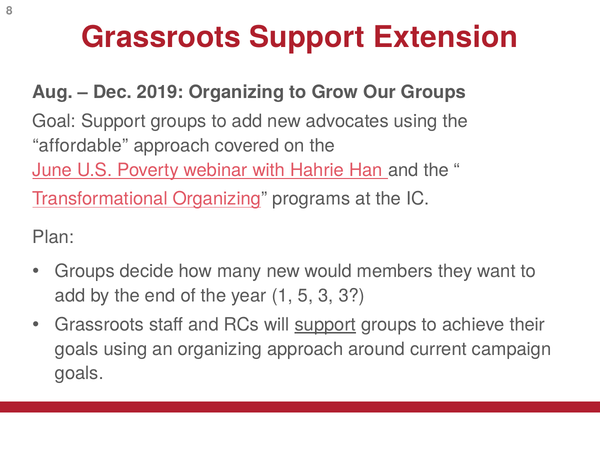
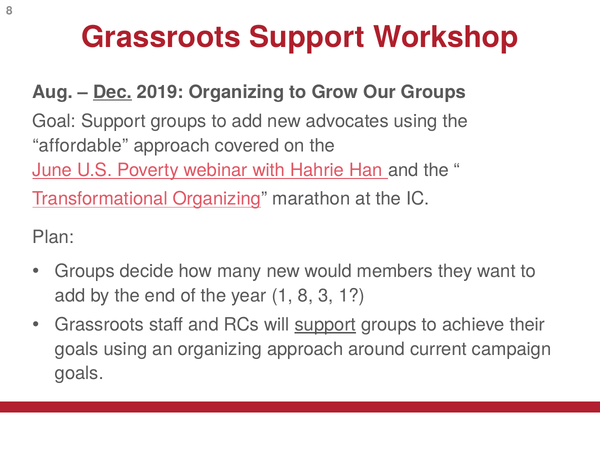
Extension: Extension -> Workshop
Dec underline: none -> present
programs: programs -> marathon
1 5: 5 -> 8
3 3: 3 -> 1
